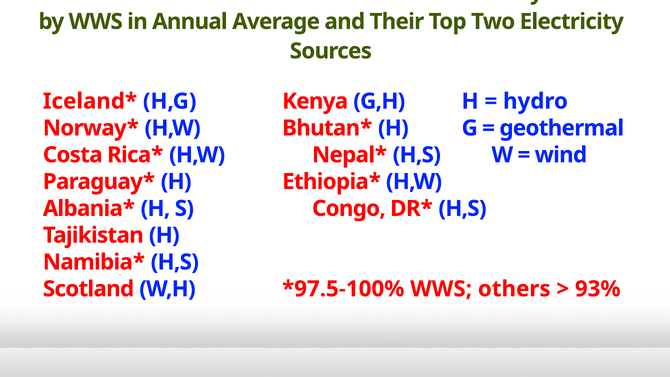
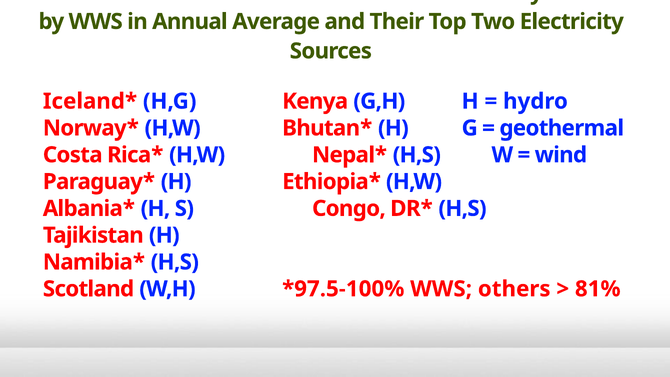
93%: 93% -> 81%
